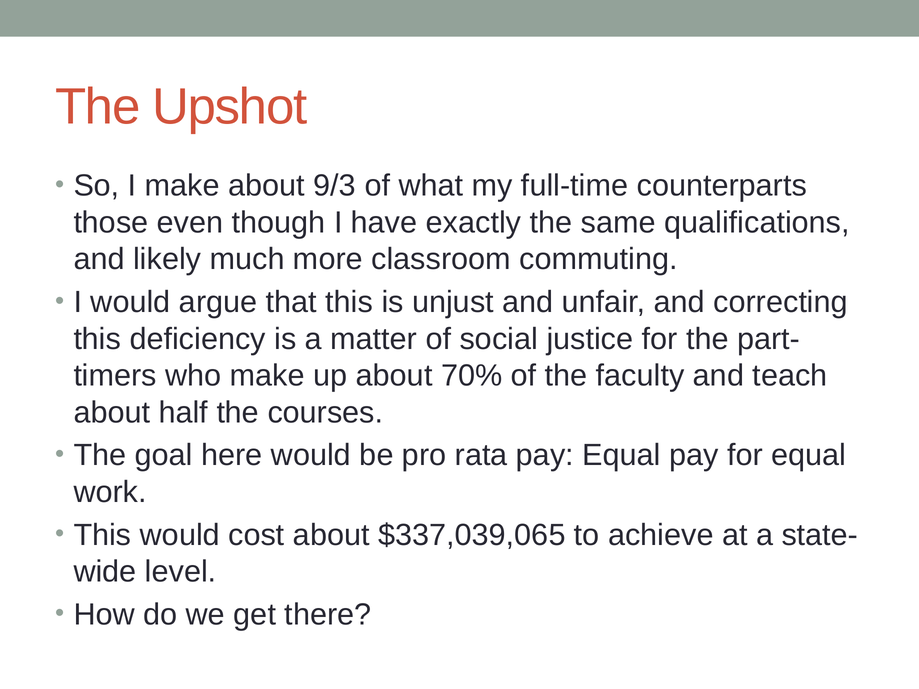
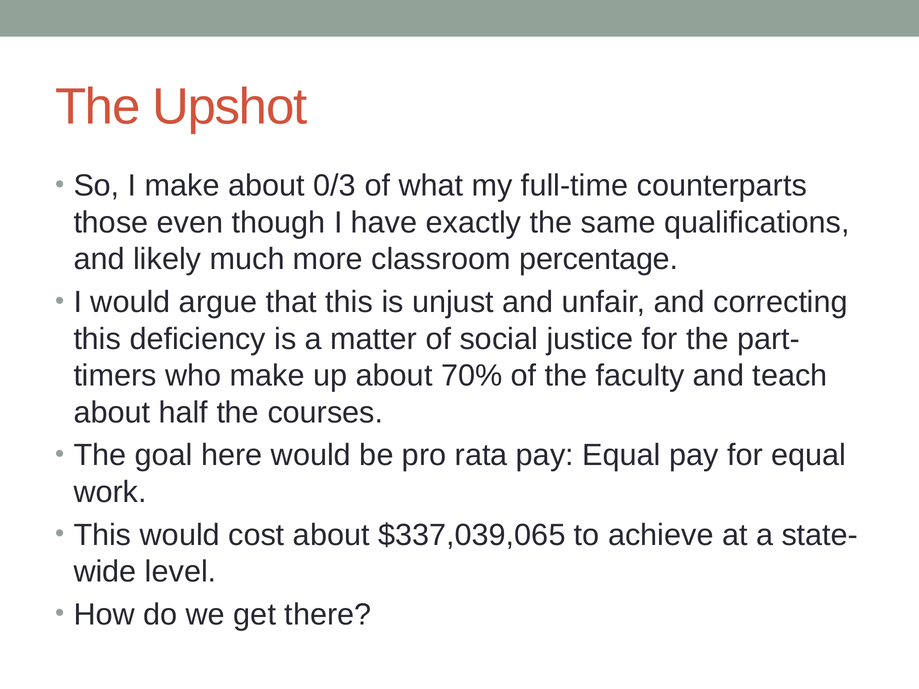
9/3: 9/3 -> 0/3
commuting: commuting -> percentage
